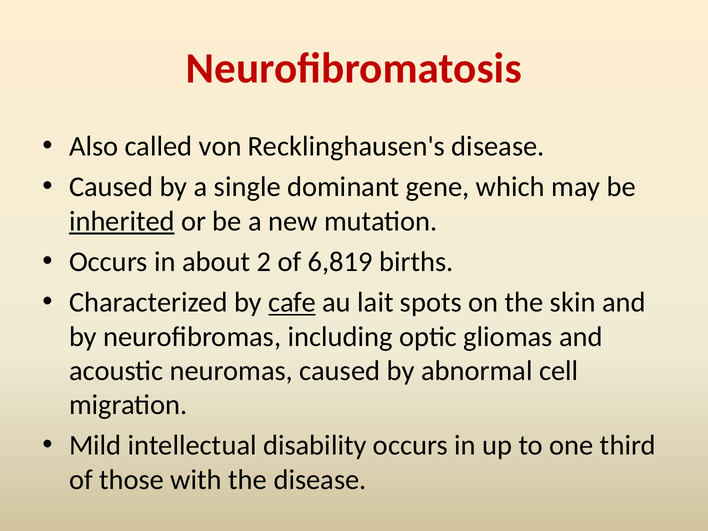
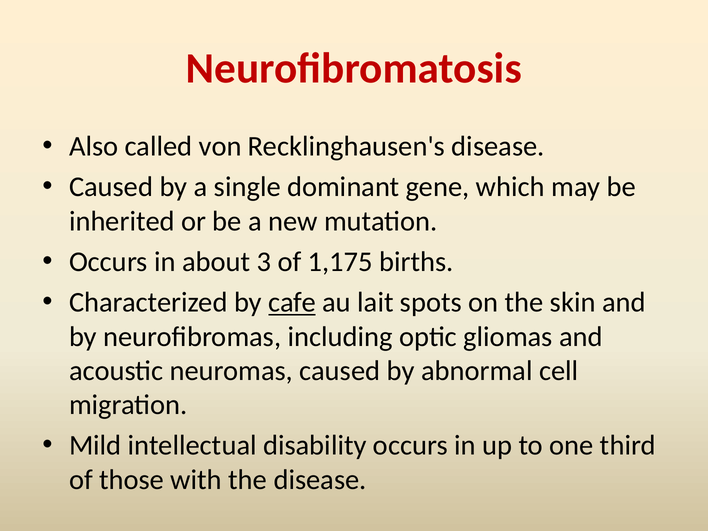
inherited underline: present -> none
2: 2 -> 3
6,819: 6,819 -> 1,175
